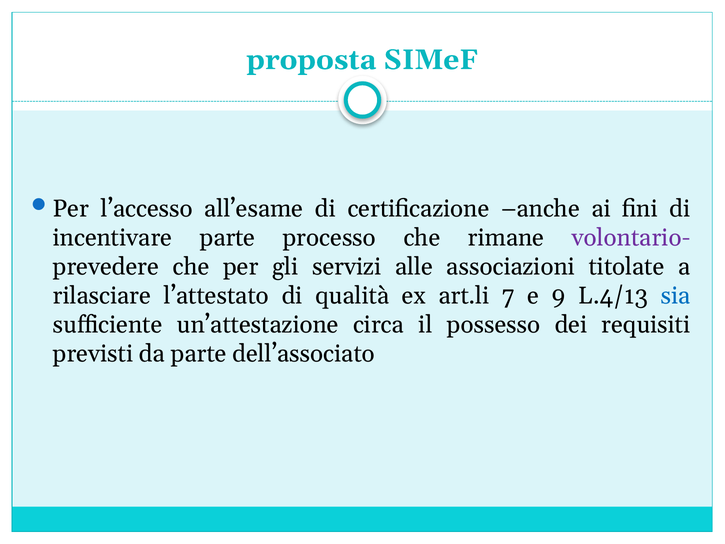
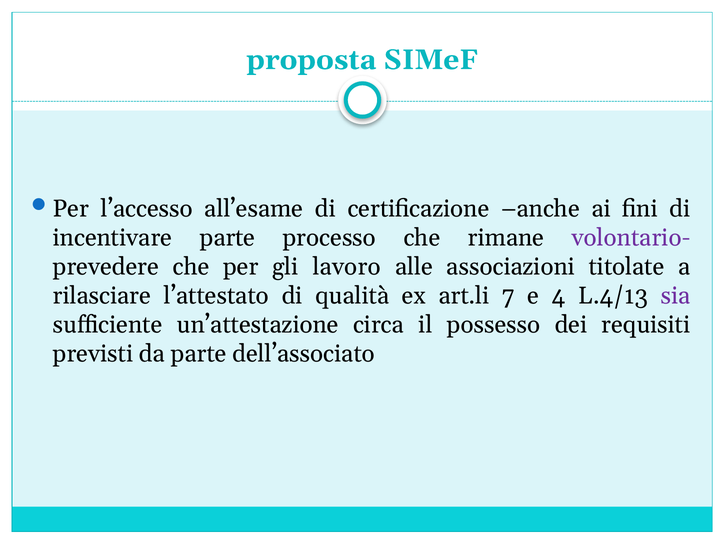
servizi: servizi -> lavoro
9: 9 -> 4
sia colour: blue -> purple
